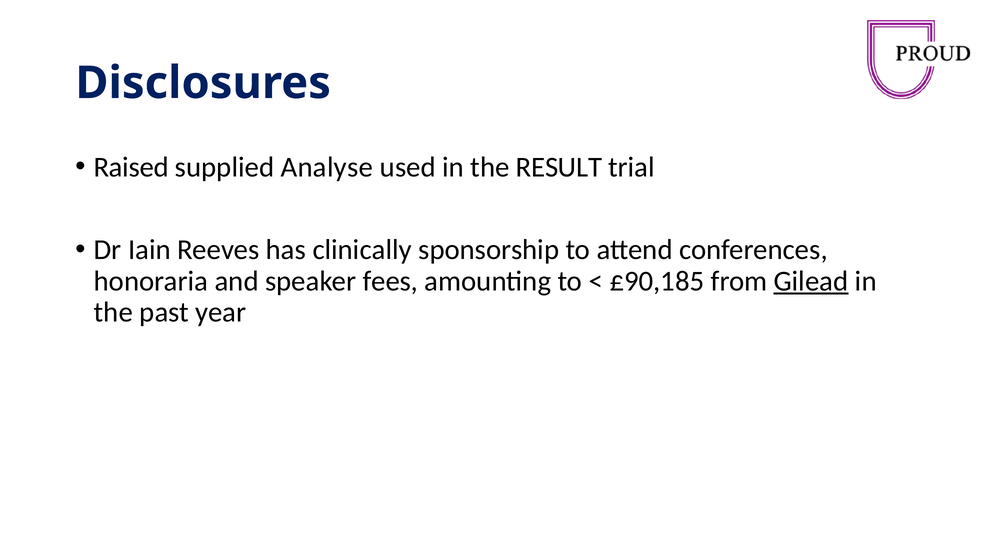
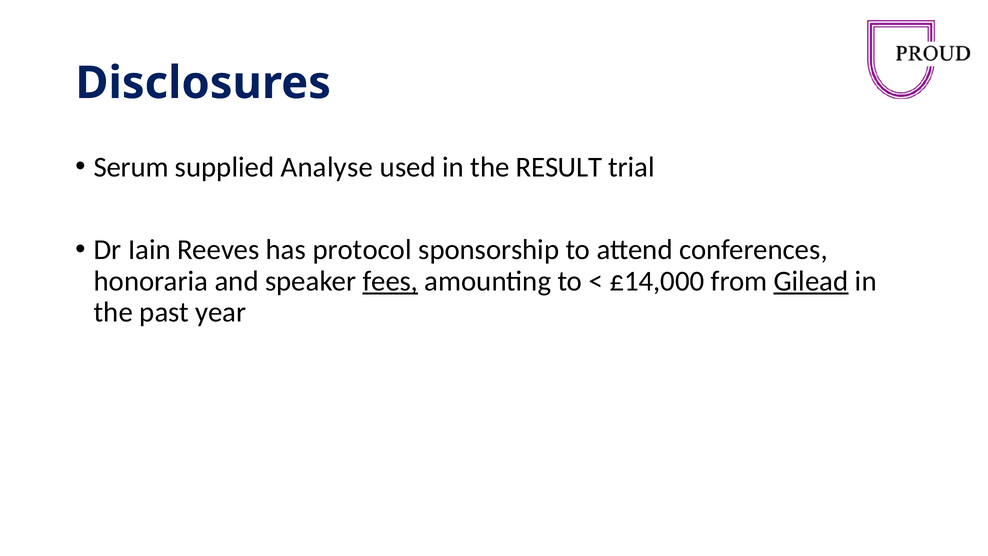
Raised: Raised -> Serum
clinically: clinically -> protocol
fees underline: none -> present
£90,185: £90,185 -> £14,000
